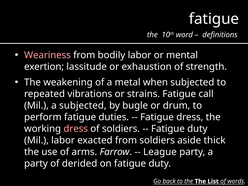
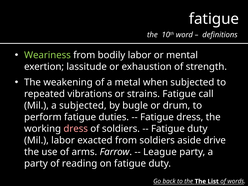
Weariness colour: pink -> light green
thick: thick -> drive
derided: derided -> reading
